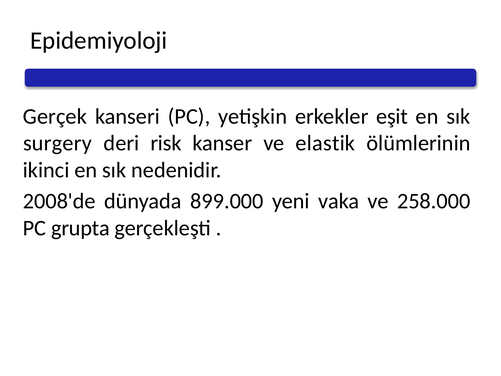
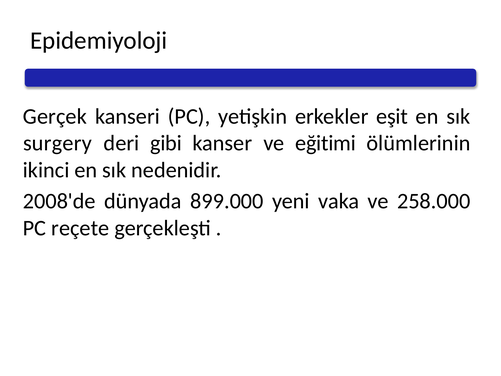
risk: risk -> gibi
elastik: elastik -> eğitimi
grupta: grupta -> reçete
